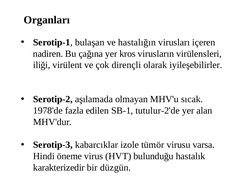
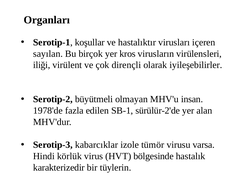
bulaşan: bulaşan -> koşullar
hastalığın: hastalığın -> hastalıktır
nadiren: nadiren -> sayılan
çağına: çağına -> birçok
aşılamada: aşılamada -> büyütmeli
sıcak: sıcak -> insan
tutulur-2'de: tutulur-2'de -> sürülür-2'de
öneme: öneme -> körlük
bulunduğu: bulunduğu -> bölgesinde
düzgün: düzgün -> tüylerin
